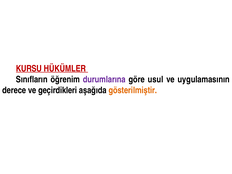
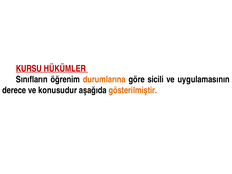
durumlarına colour: purple -> orange
usul: usul -> sicili
geçirdikleri: geçirdikleri -> konusudur
